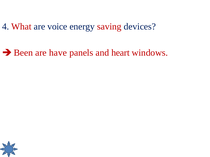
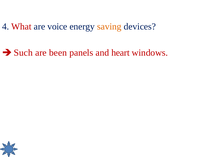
saving colour: red -> orange
Been: Been -> Such
have: have -> been
